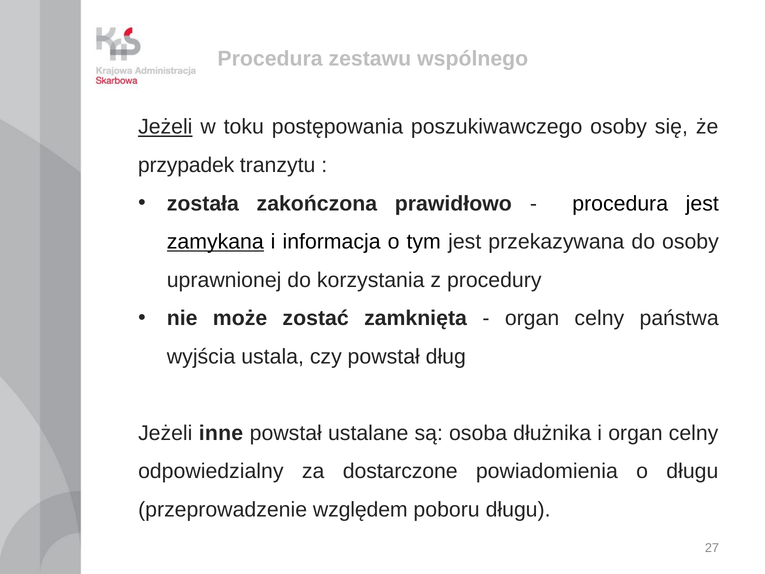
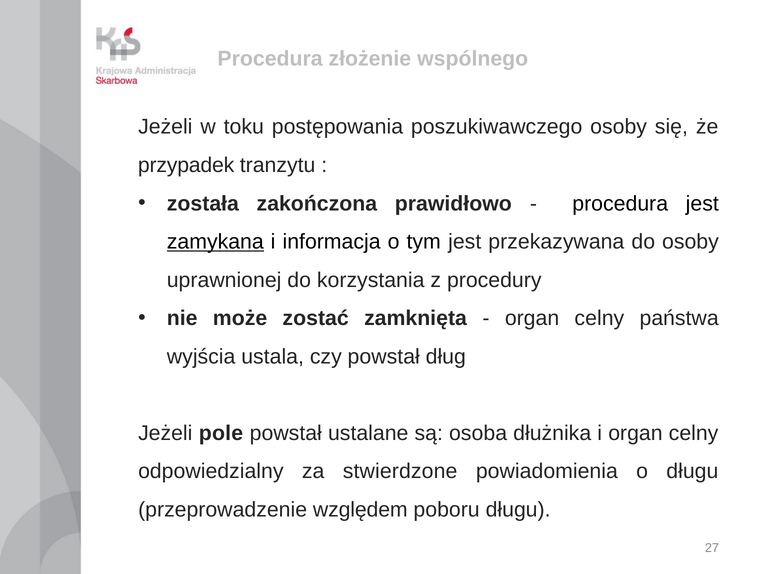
zestawu: zestawu -> złożenie
Jeżeli at (165, 127) underline: present -> none
inne: inne -> pole
dostarczone: dostarczone -> stwierdzone
